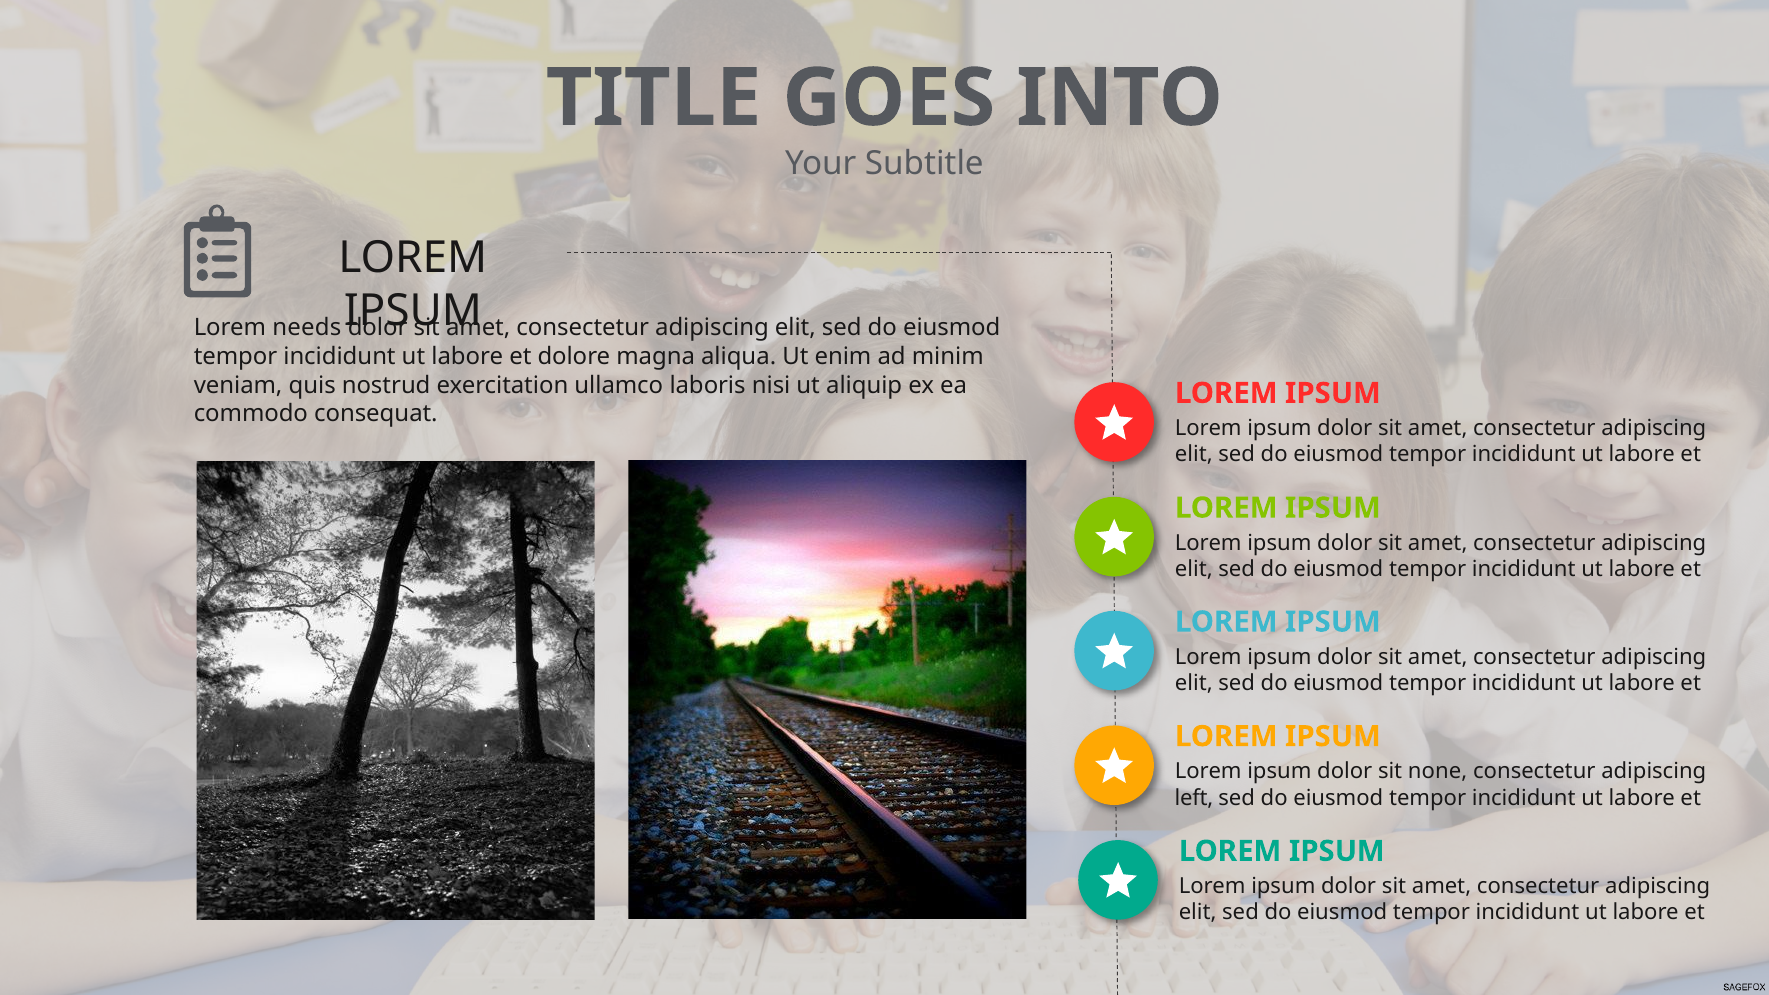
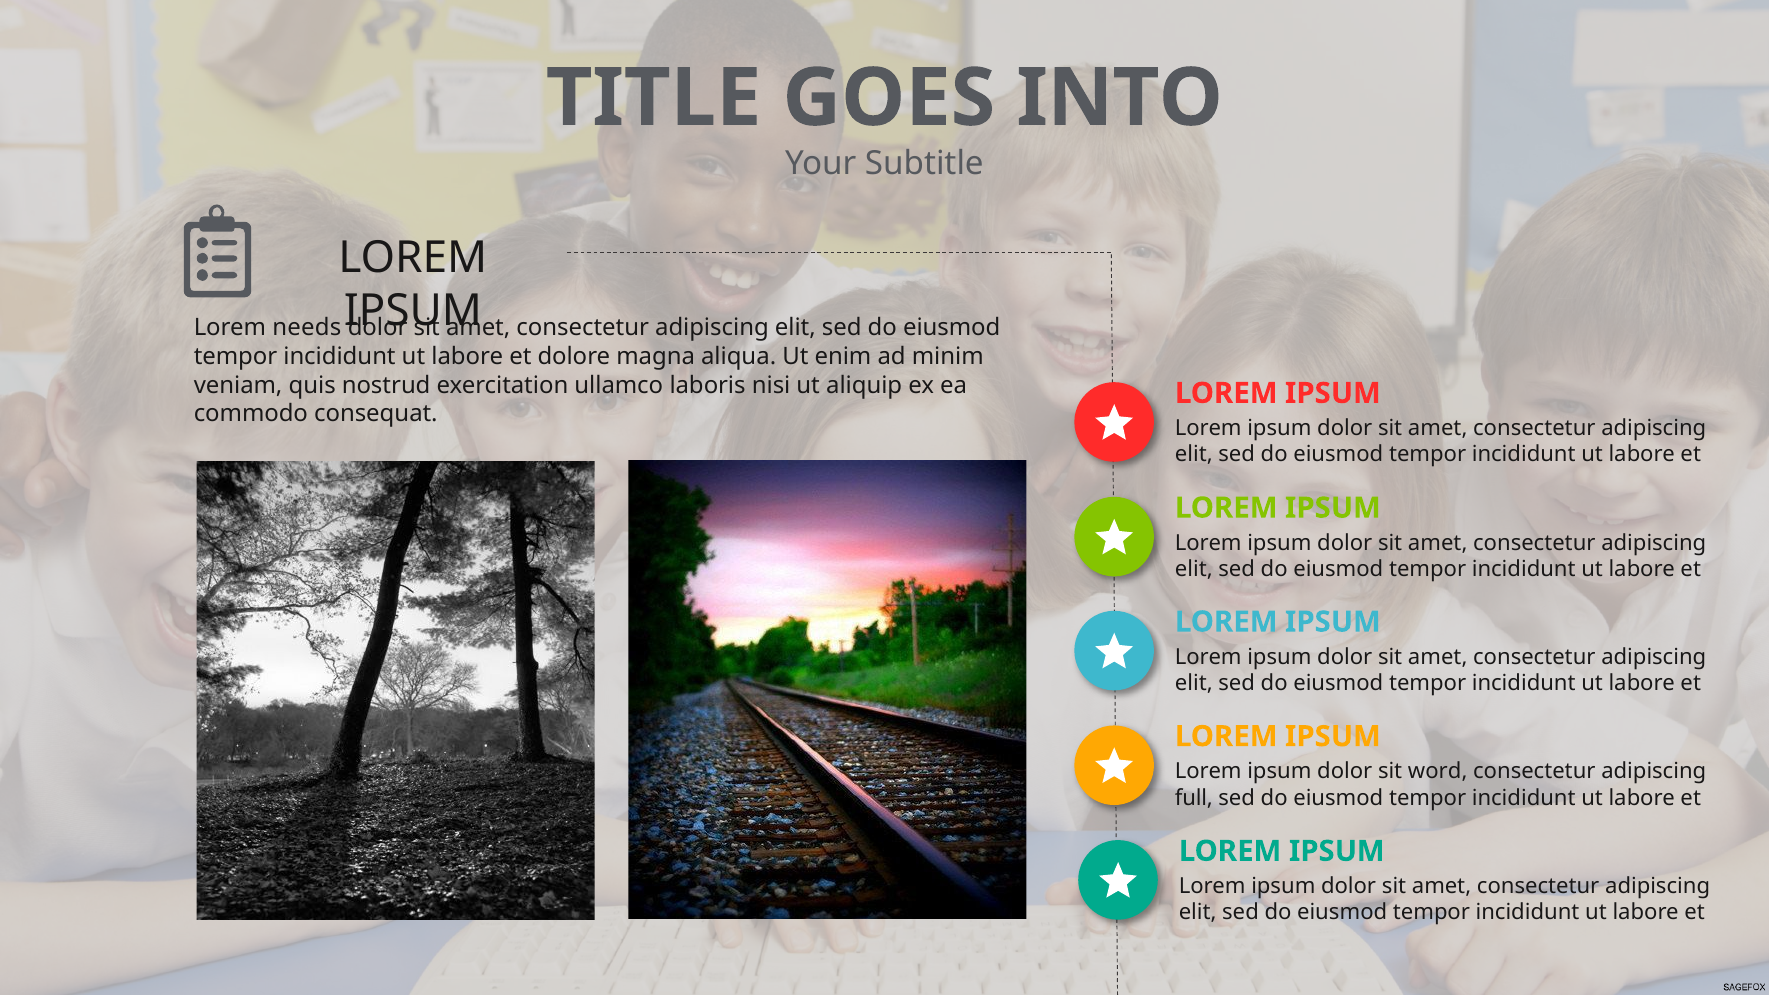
none: none -> word
left: left -> full
